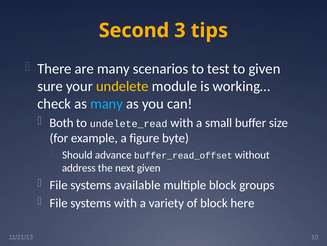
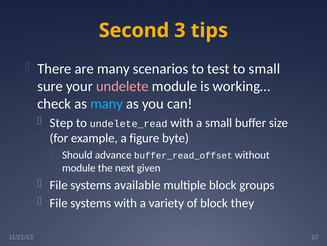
to given: given -> small
undelete colour: yellow -> pink
Both: Both -> Step
address at (79, 168): address -> module
here: here -> they
